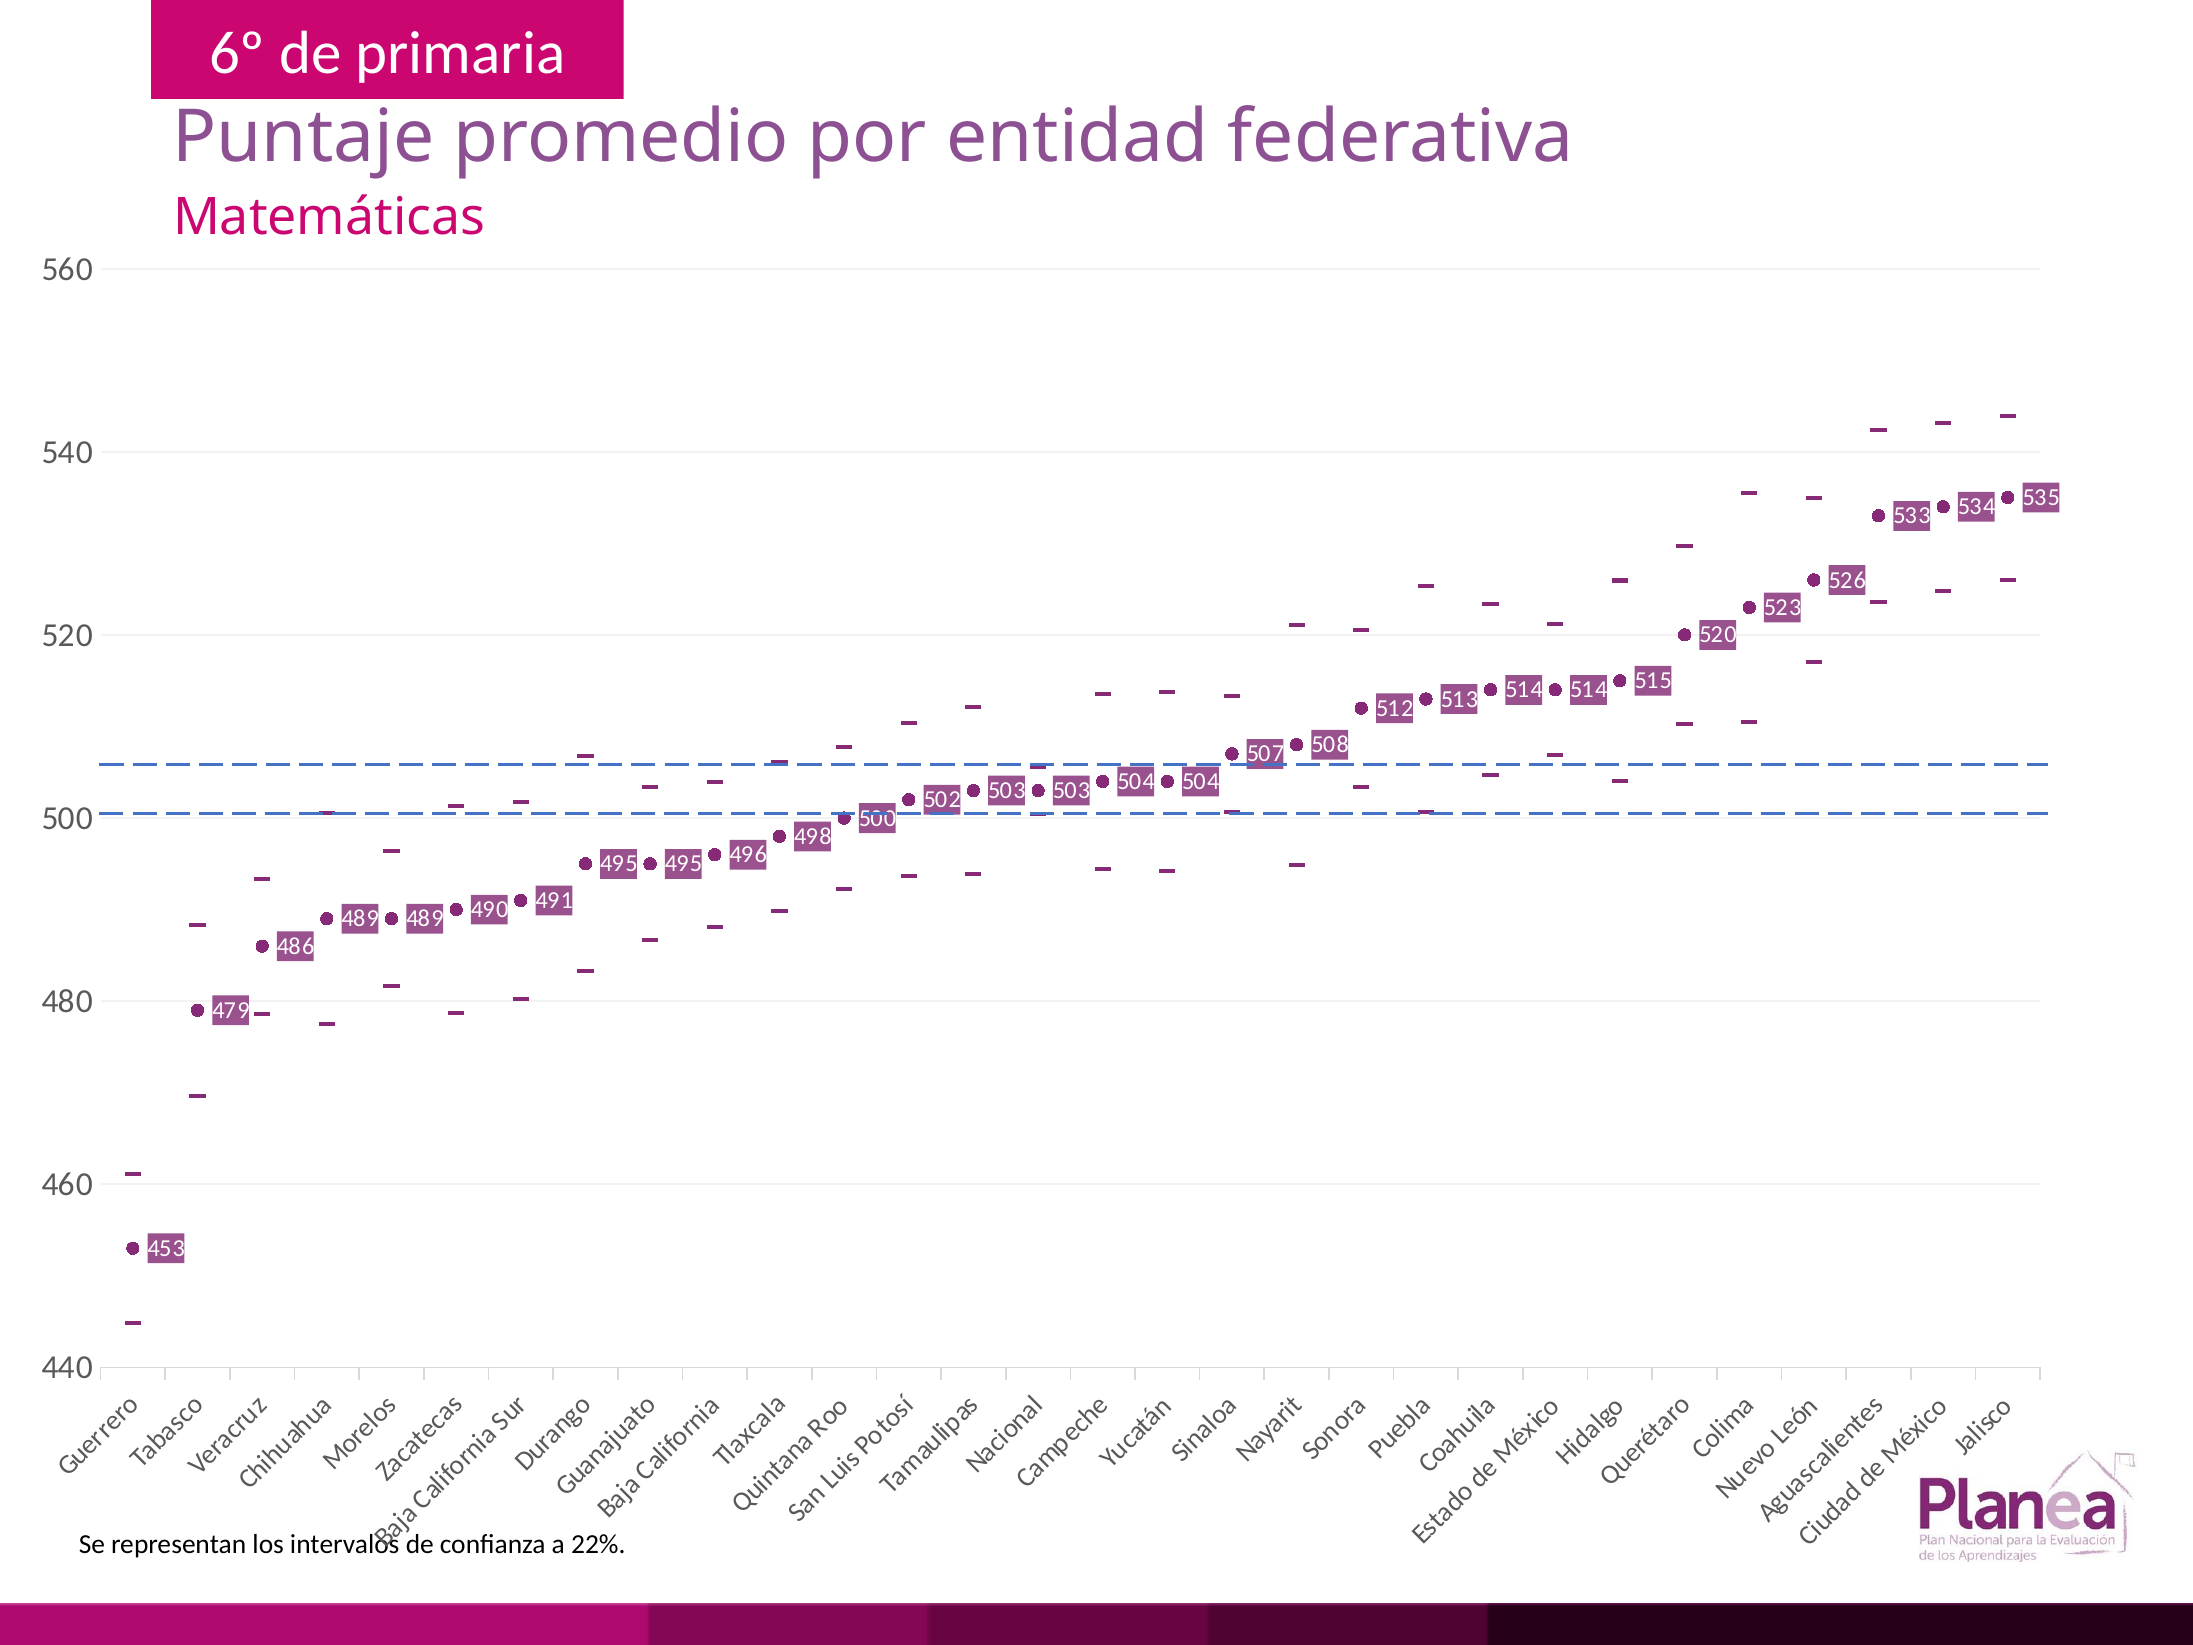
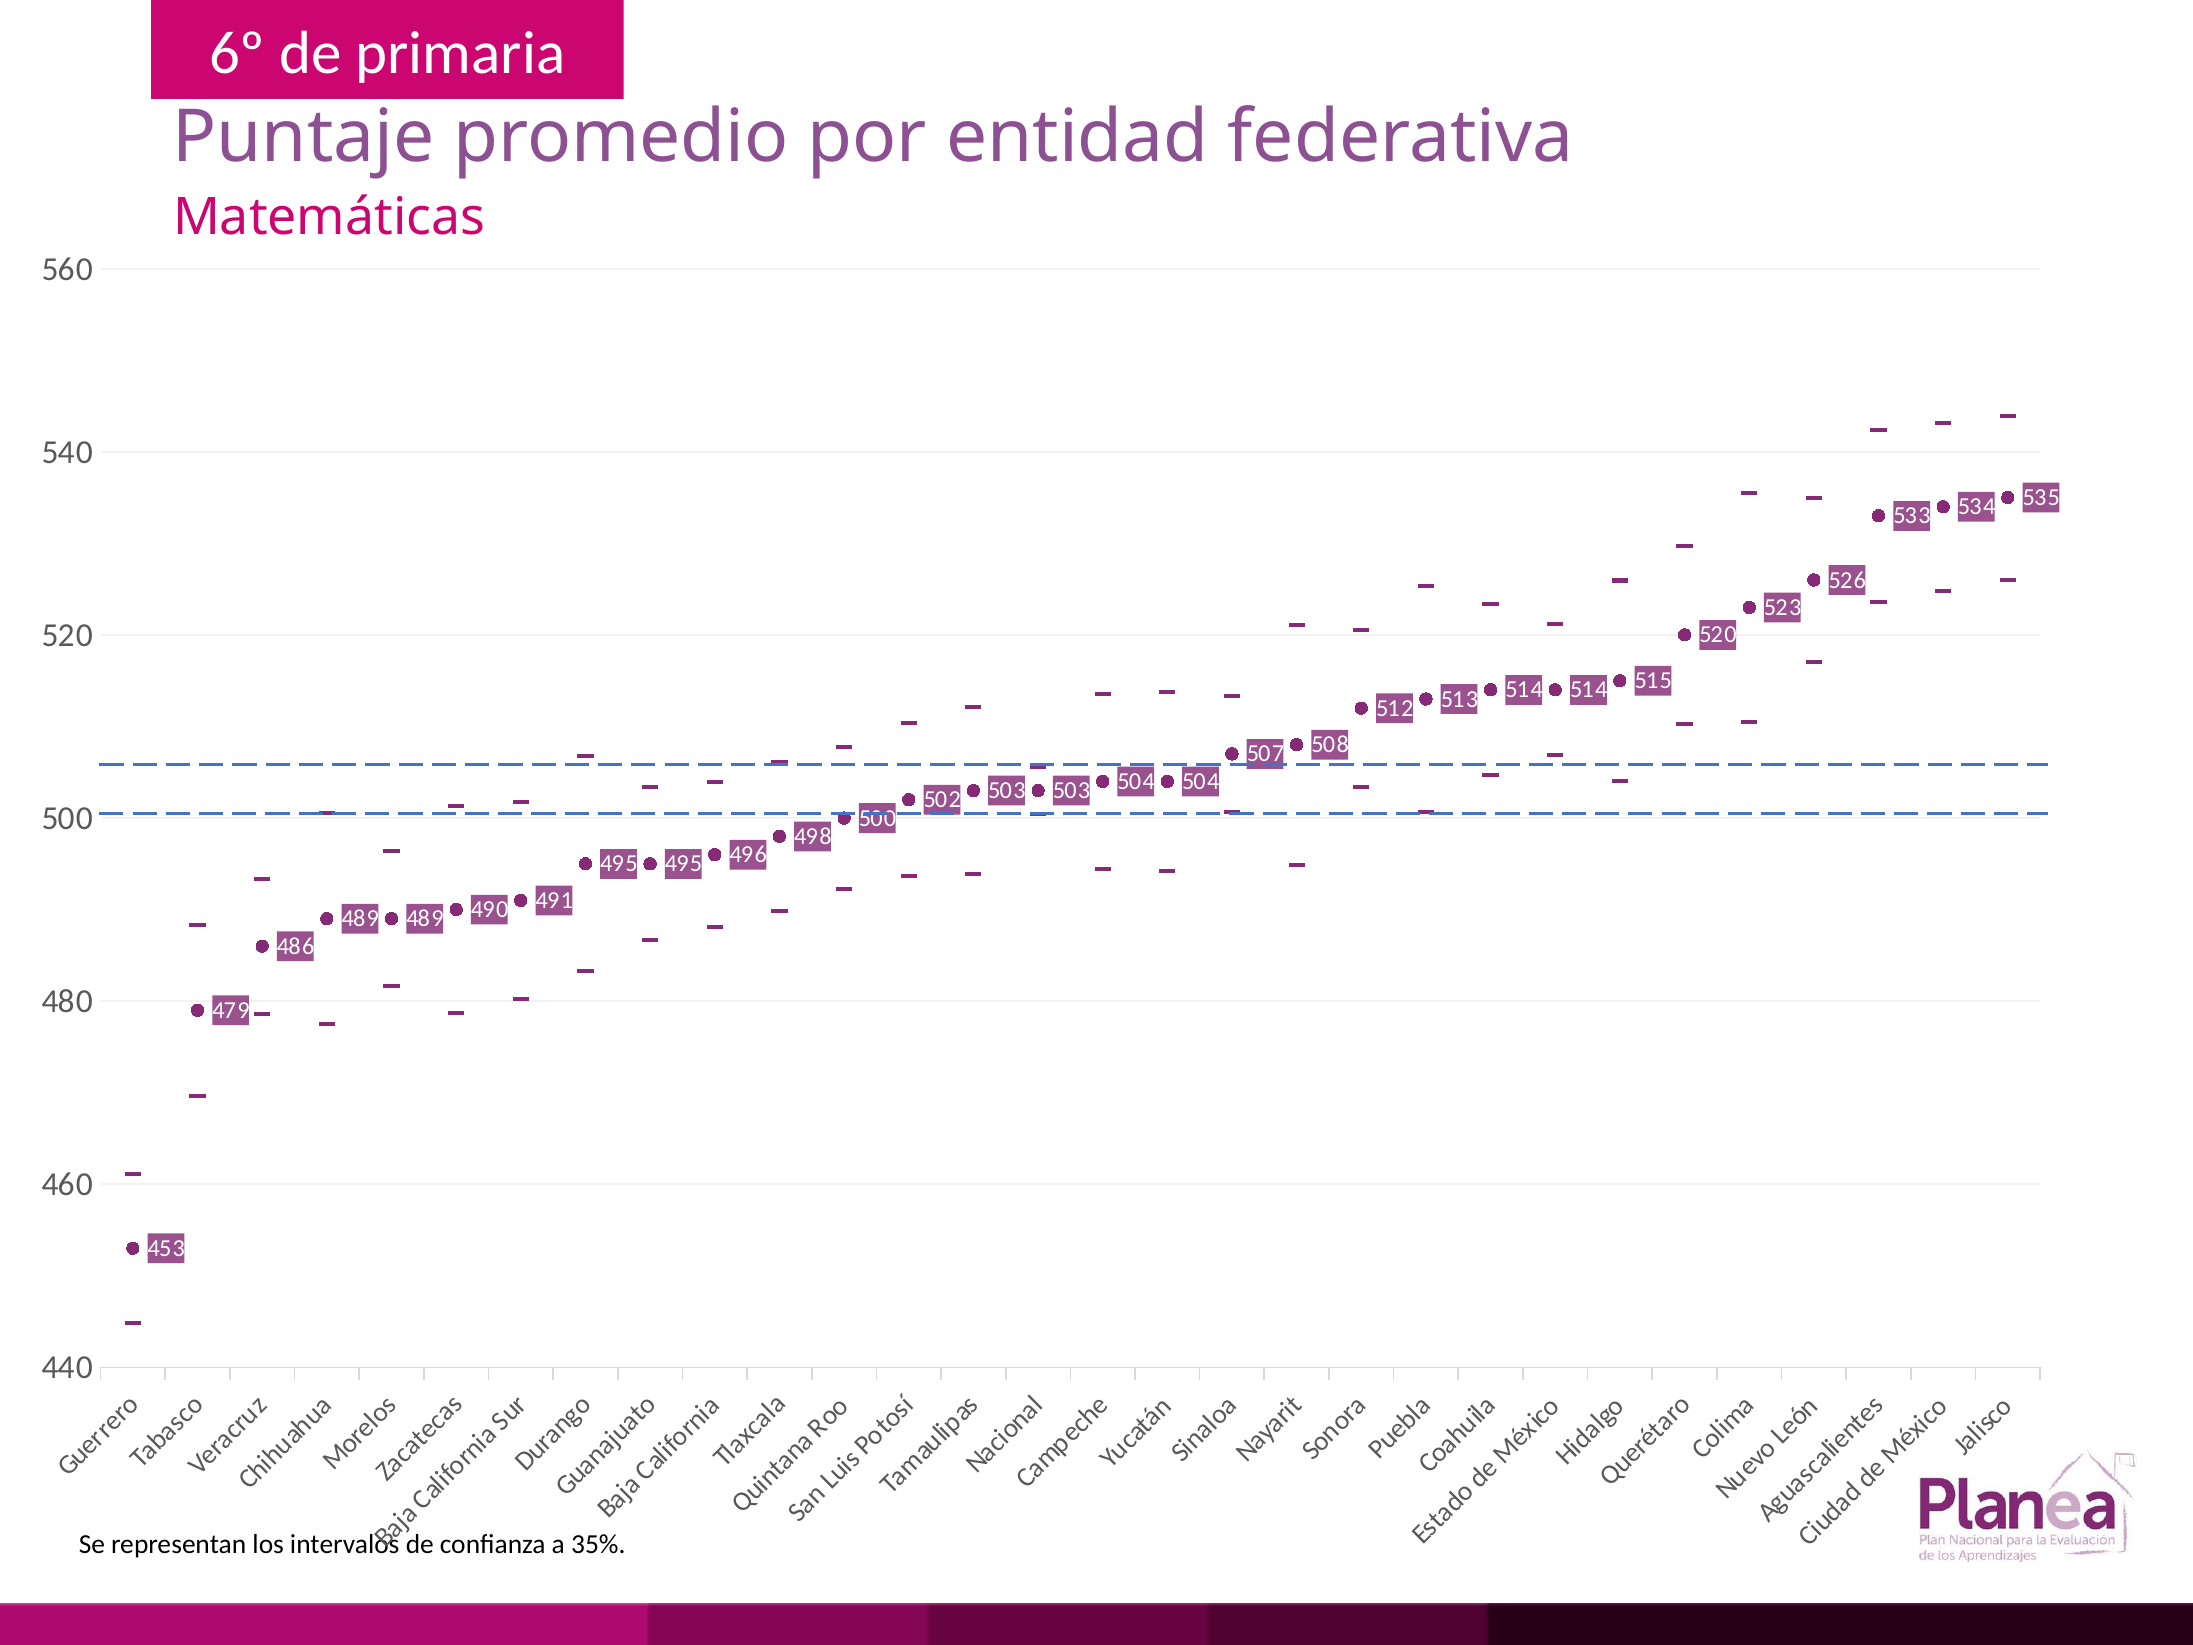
22%: 22% -> 35%
